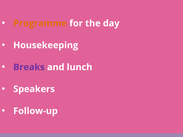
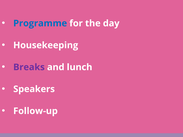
Programme colour: orange -> blue
